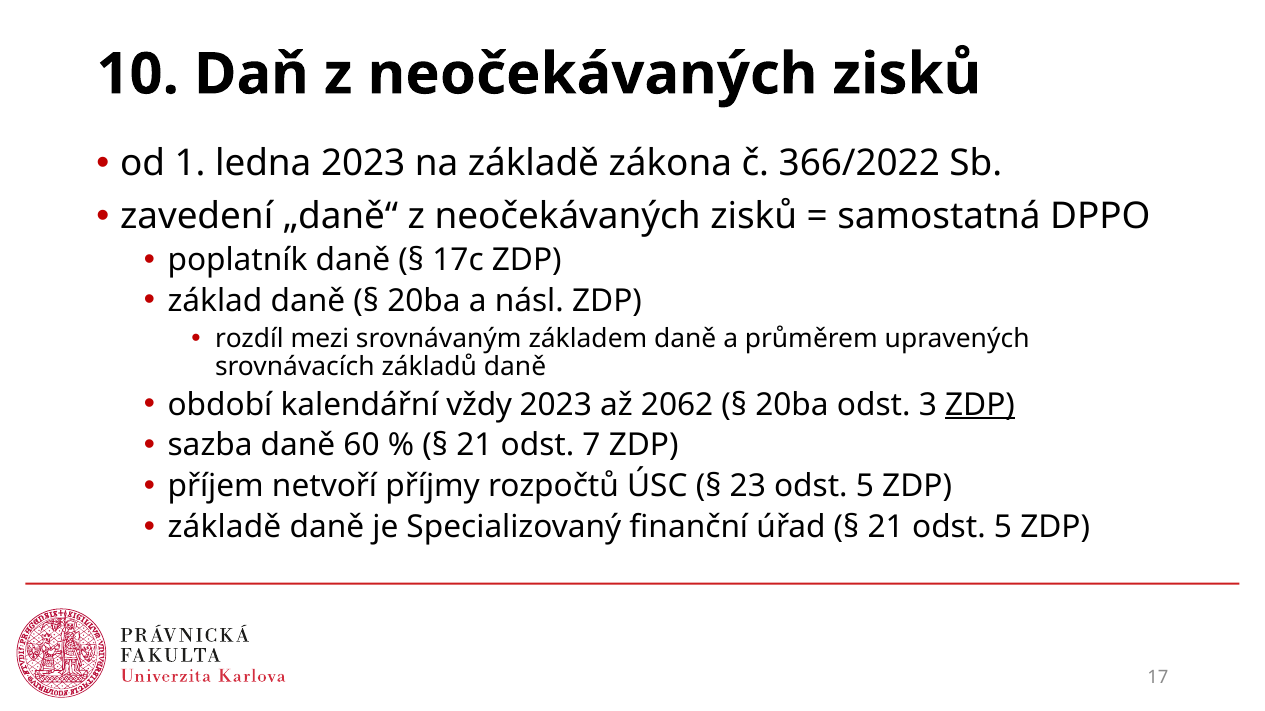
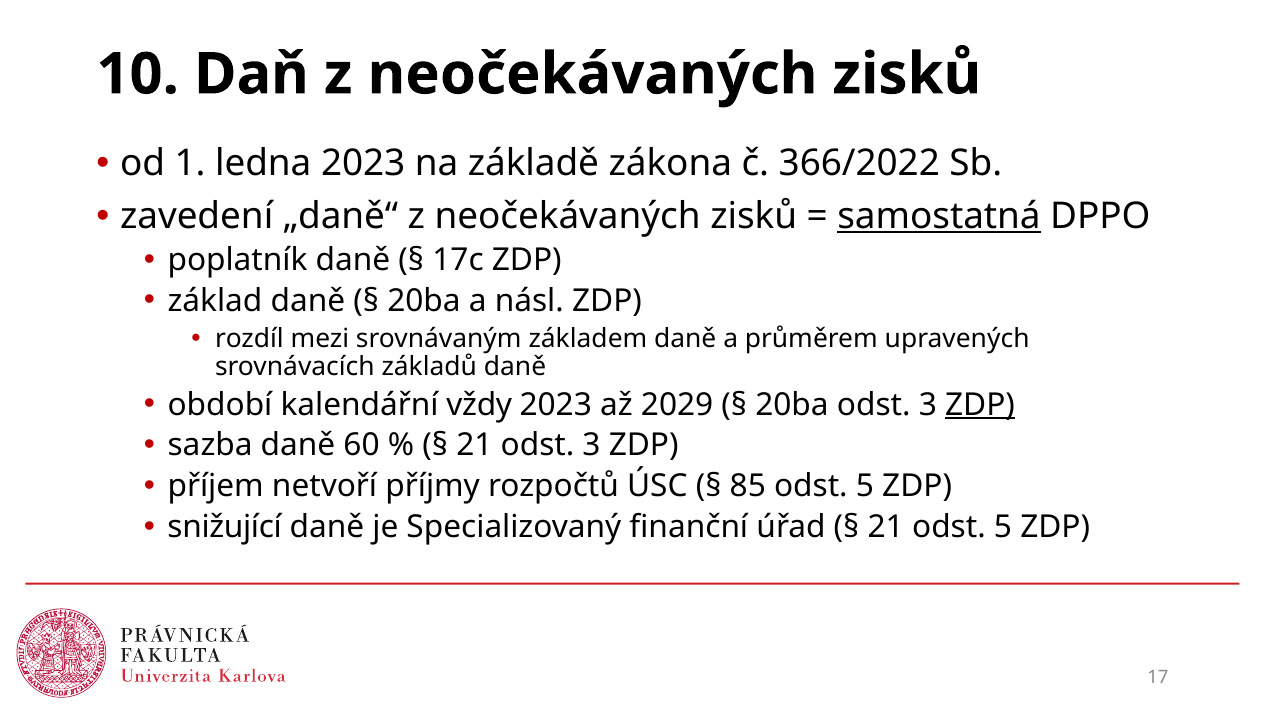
samostatná underline: none -> present
2062: 2062 -> 2029
21 odst 7: 7 -> 3
23: 23 -> 85
základě at (224, 527): základě -> snižující
